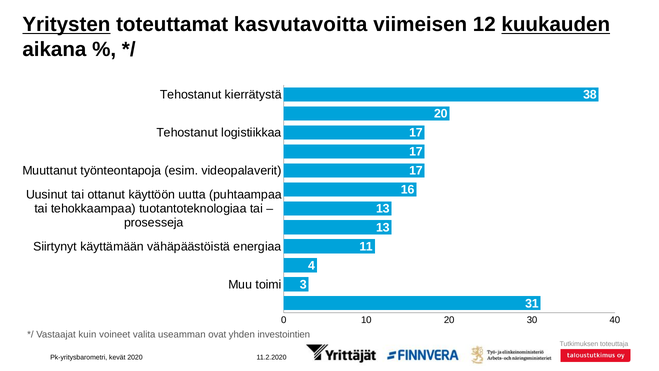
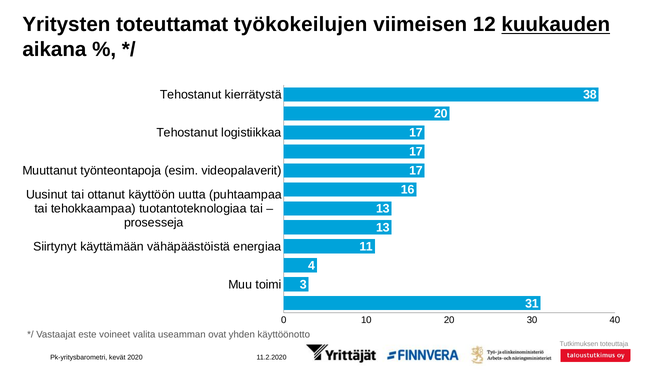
Yritysten underline: present -> none
kasvutavoitta: kasvutavoitta -> työkokeilujen
kuin: kuin -> este
investointien: investointien -> käyttöönotto
